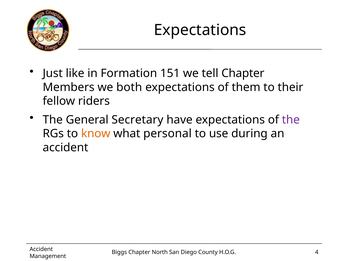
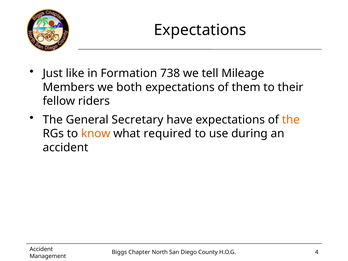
151: 151 -> 738
tell Chapter: Chapter -> Mileage
the at (291, 120) colour: purple -> orange
personal: personal -> required
